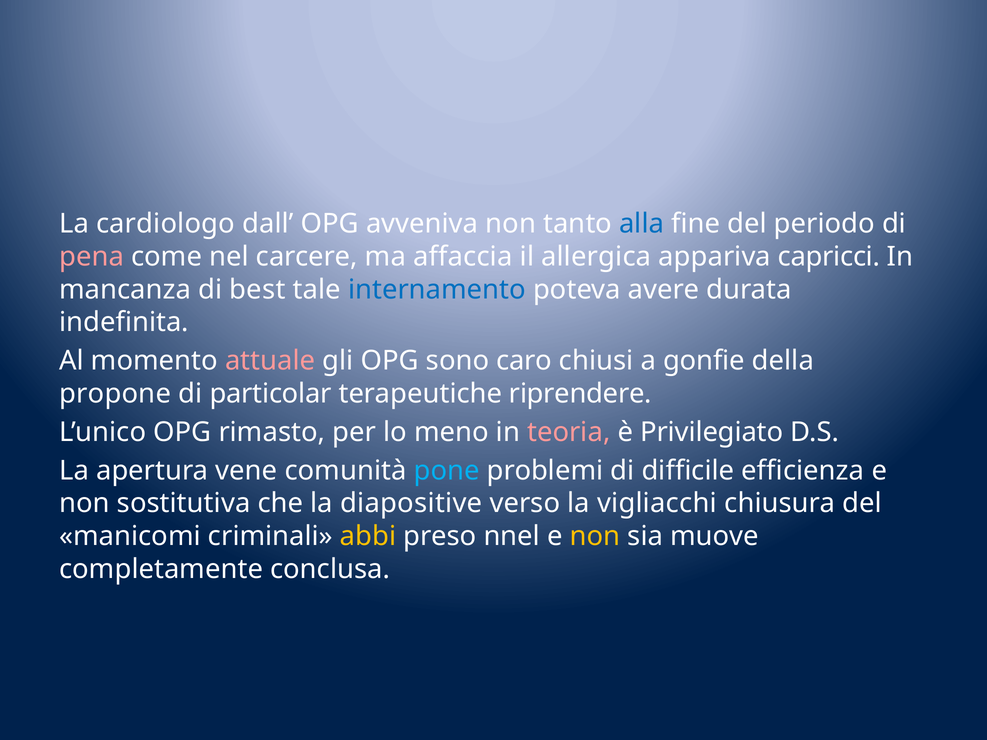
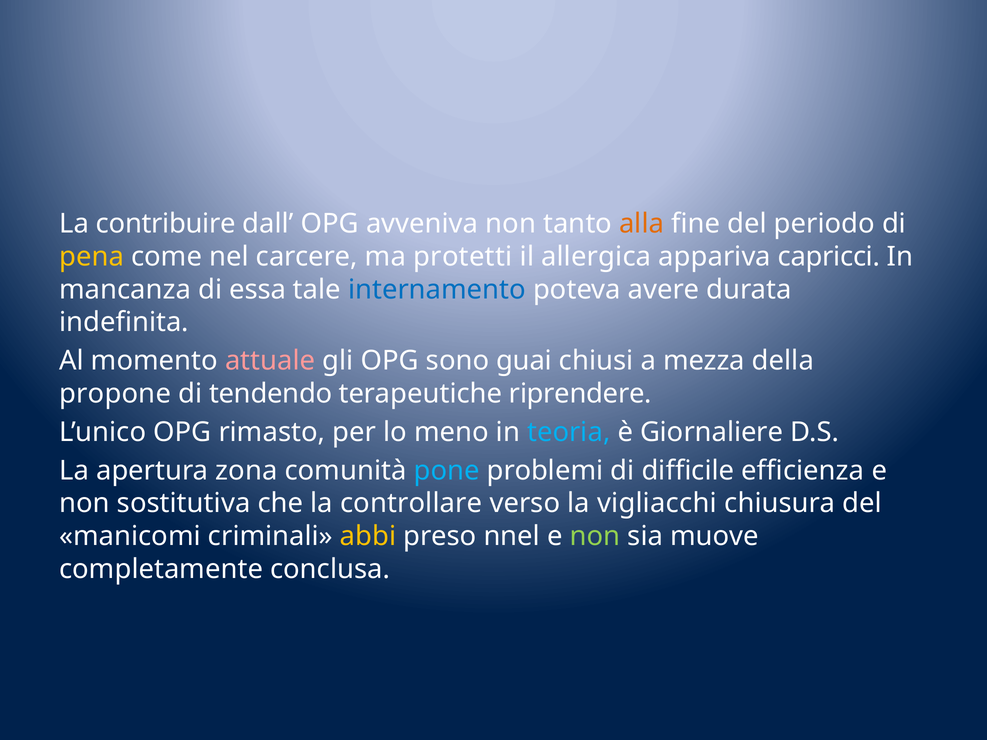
cardiologo: cardiologo -> contribuire
alla colour: blue -> orange
pena colour: pink -> yellow
affaccia: affaccia -> protetti
best: best -> essa
caro: caro -> guai
gonfie: gonfie -> mezza
particolar: particolar -> tendendo
teoria colour: pink -> light blue
Privilegiato: Privilegiato -> Giornaliere
vene: vene -> zona
diapositive: diapositive -> controllare
non at (595, 536) colour: yellow -> light green
